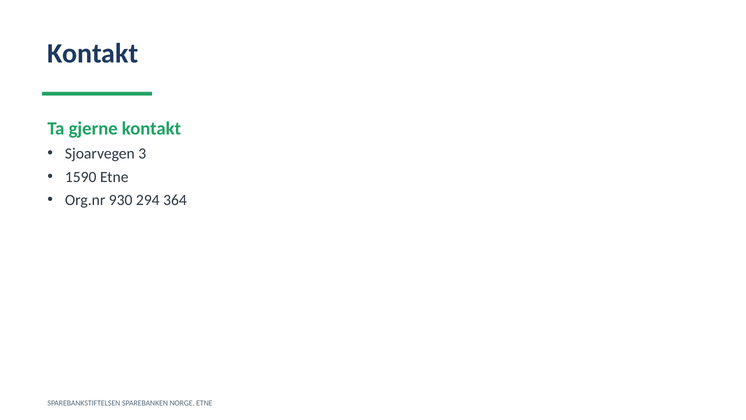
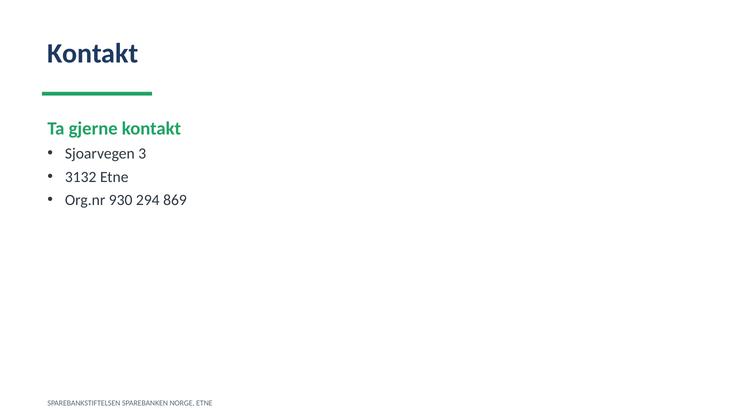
1590: 1590 -> 3132
364: 364 -> 869
